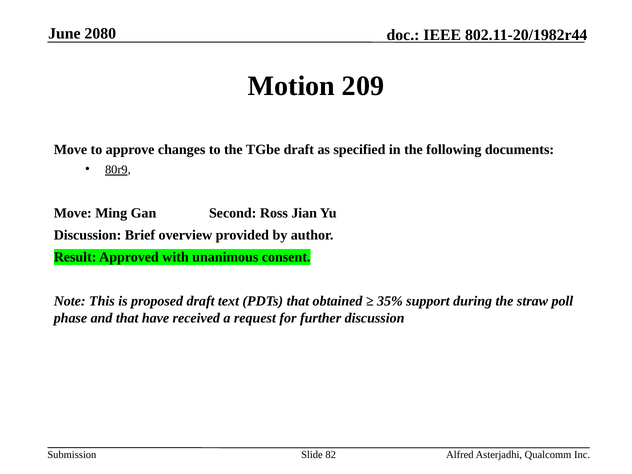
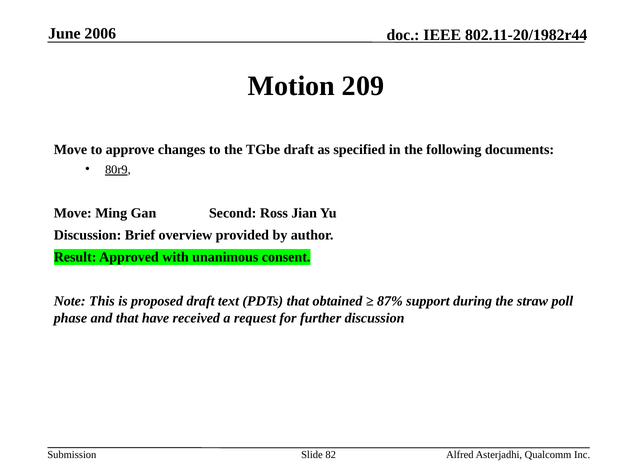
2080: 2080 -> 2006
35%: 35% -> 87%
